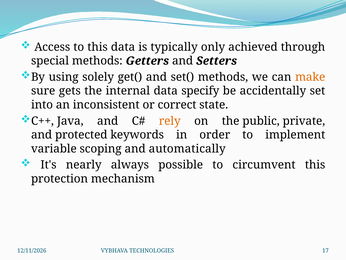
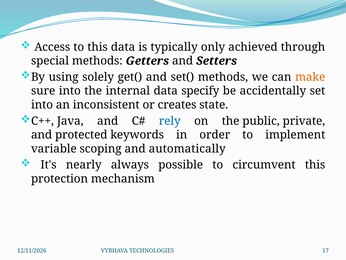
sure gets: gets -> into
correct: correct -> creates
rely colour: orange -> blue
